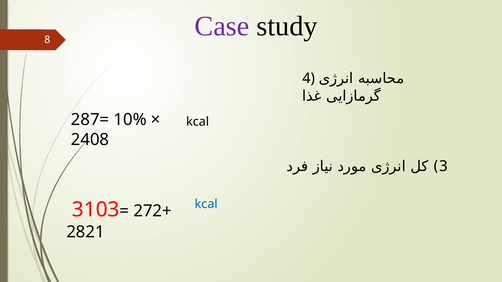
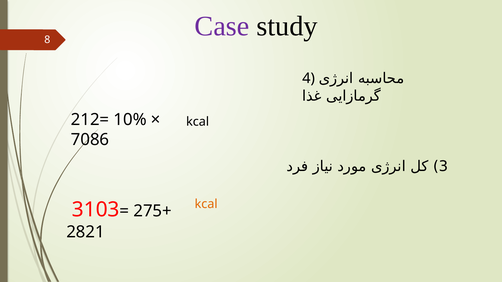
287=: 287= -> 212=
2408: 2408 -> 7086
kcal at (206, 204) colour: blue -> orange
272+: 272+ -> 275+
